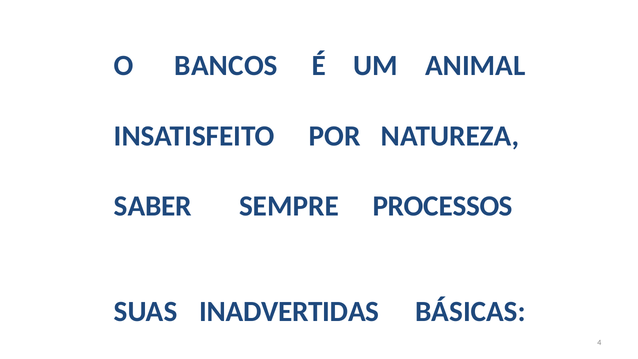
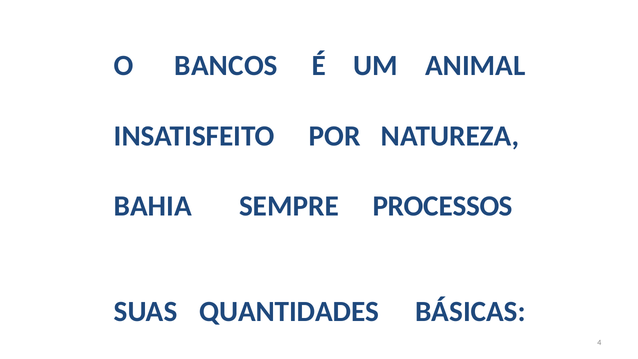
SABER: SABER -> BAHIA
INADVERTIDAS: INADVERTIDAS -> QUANTIDADES
